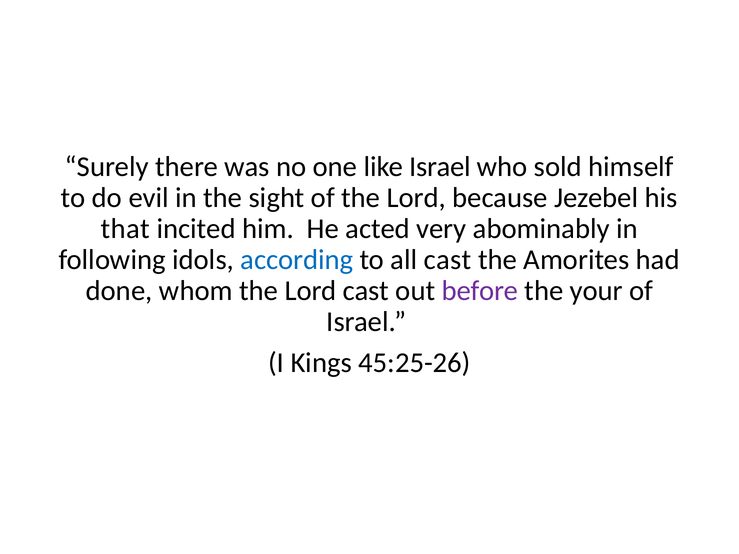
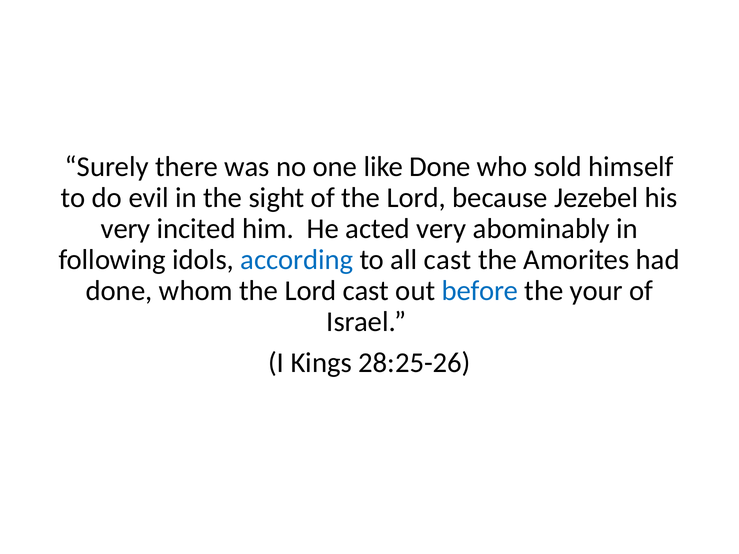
like Israel: Israel -> Done
that at (125, 229): that -> very
before colour: purple -> blue
45:25-26: 45:25-26 -> 28:25-26
